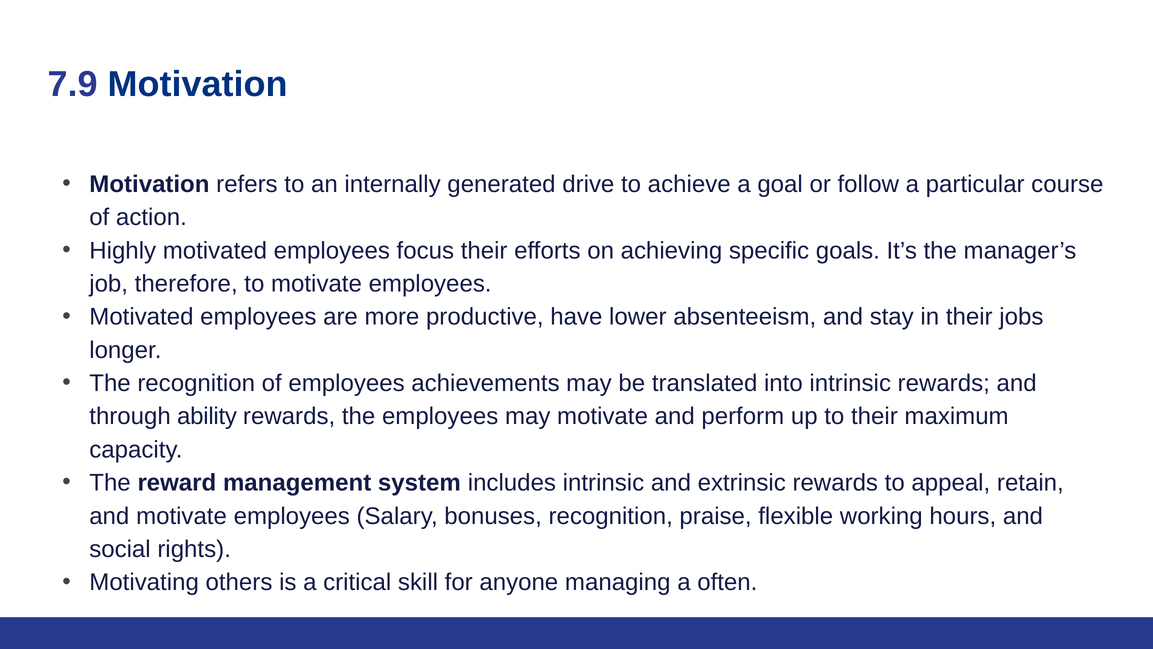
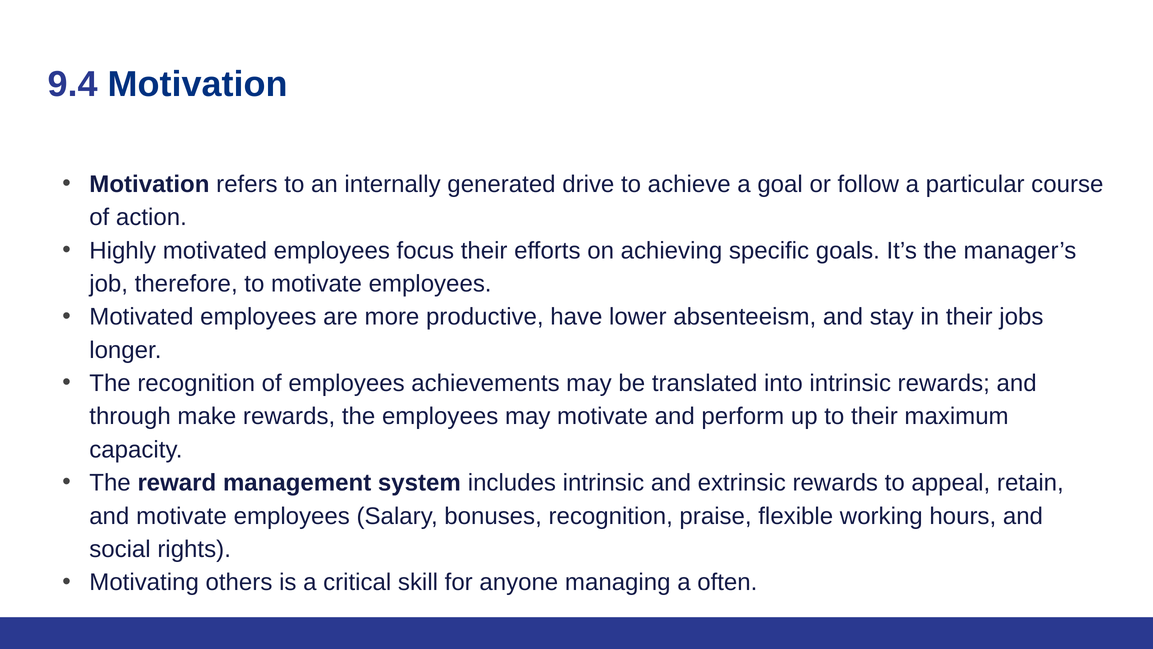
7.9: 7.9 -> 9.4
ability: ability -> make
